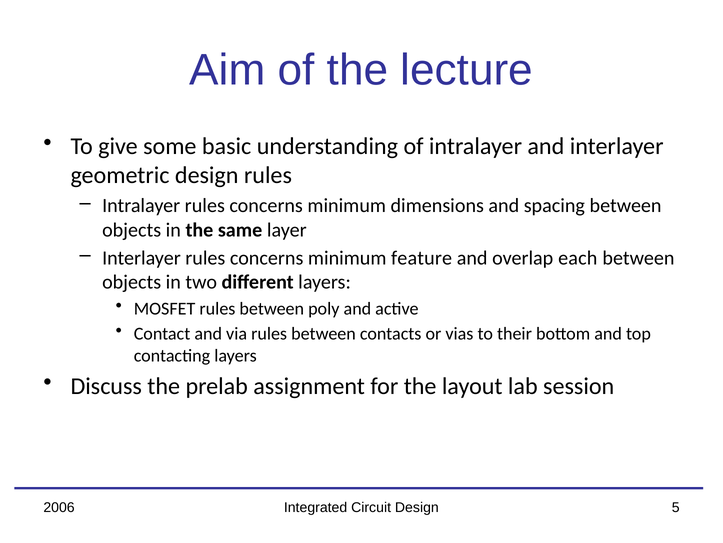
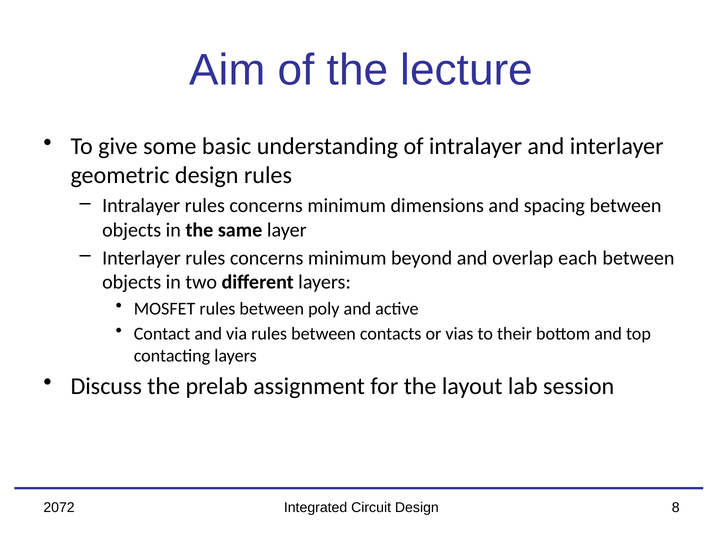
feature: feature -> beyond
2006: 2006 -> 2072
5: 5 -> 8
